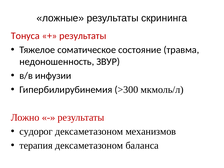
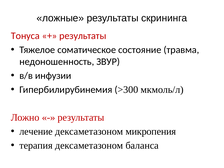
судорог: судорог -> лечение
механизмов: механизмов -> микропения
